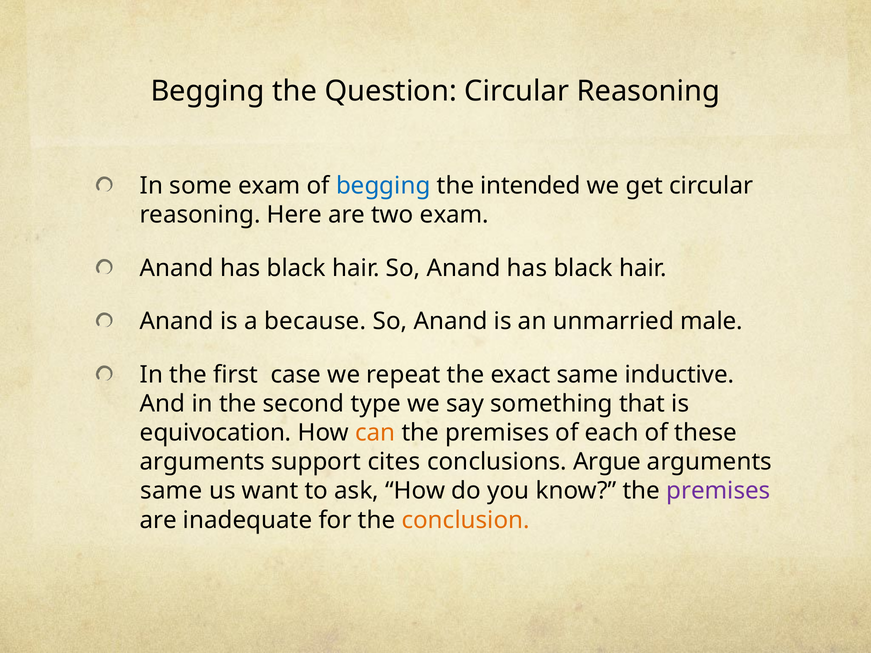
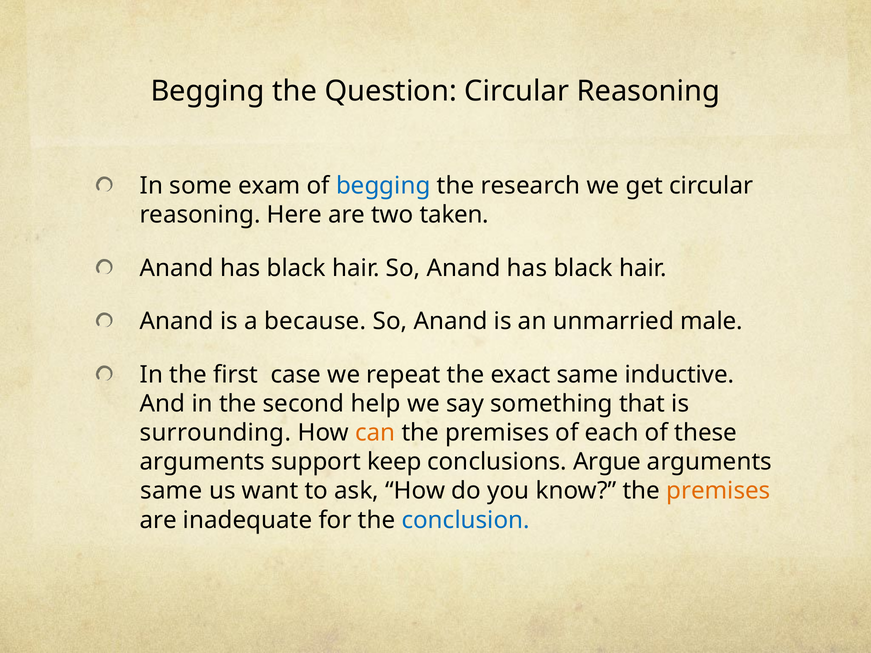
intended: intended -> research
two exam: exam -> taken
type: type -> help
equivocation: equivocation -> surrounding
cites: cites -> keep
premises at (718, 491) colour: purple -> orange
conclusion colour: orange -> blue
